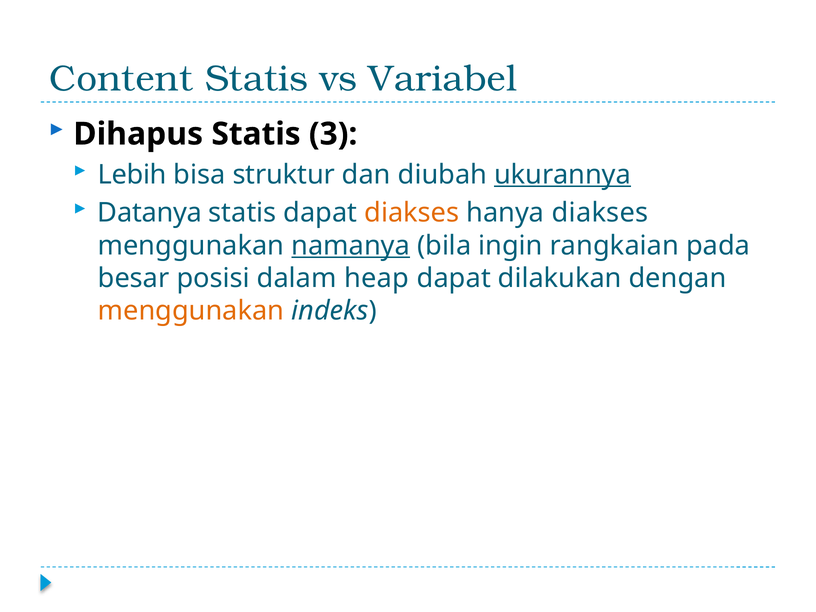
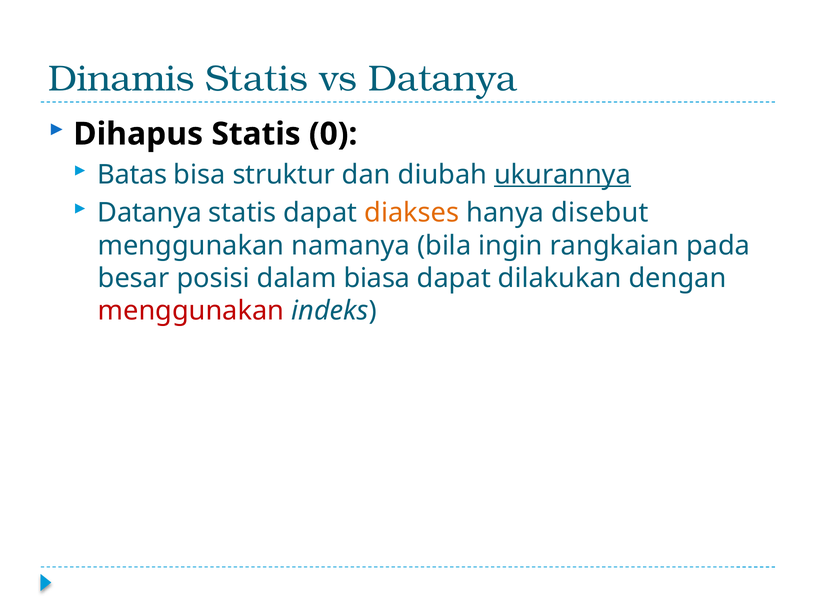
Content: Content -> Dinamis
vs Variabel: Variabel -> Datanya
3: 3 -> 0
Lebih: Lebih -> Batas
hanya diakses: diakses -> disebut
namanya underline: present -> none
heap: heap -> biasa
menggunakan at (191, 311) colour: orange -> red
